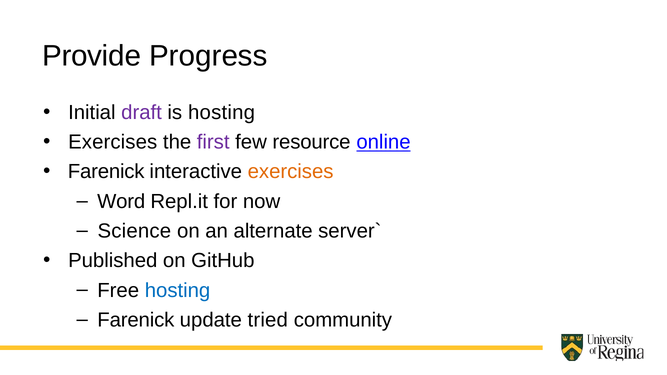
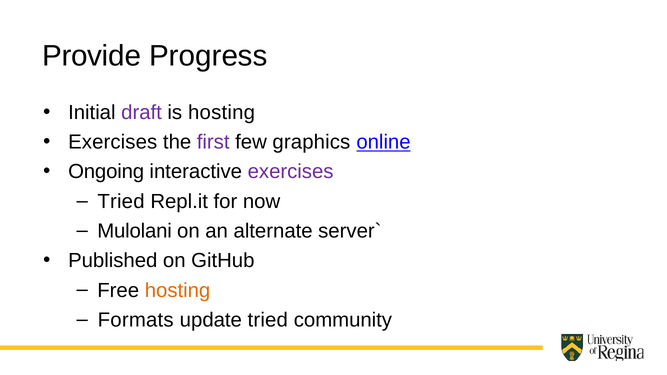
resource: resource -> graphics
Farenick at (106, 172): Farenick -> Ongoing
exercises at (291, 172) colour: orange -> purple
Word at (121, 202): Word -> Tried
Science: Science -> Mulolani
hosting at (178, 290) colour: blue -> orange
Farenick at (136, 320): Farenick -> Formats
